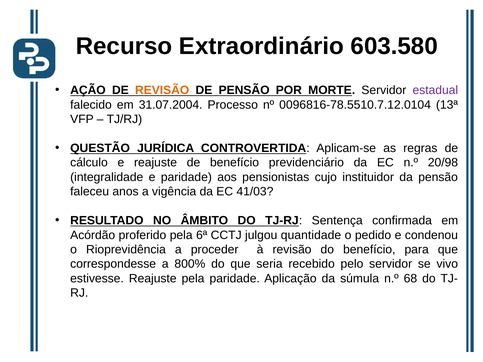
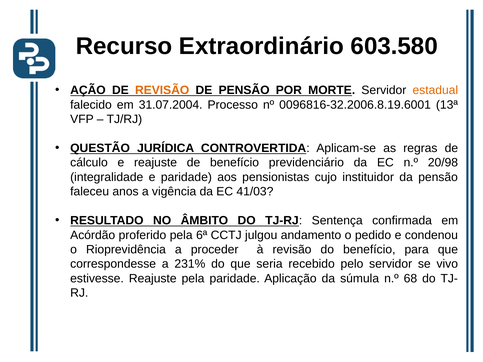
estadual colour: purple -> orange
0096816-78.5510.7.12.0104: 0096816-78.5510.7.12.0104 -> 0096816-32.2006.8.19.6001
quantidade: quantidade -> andamento
800%: 800% -> 231%
